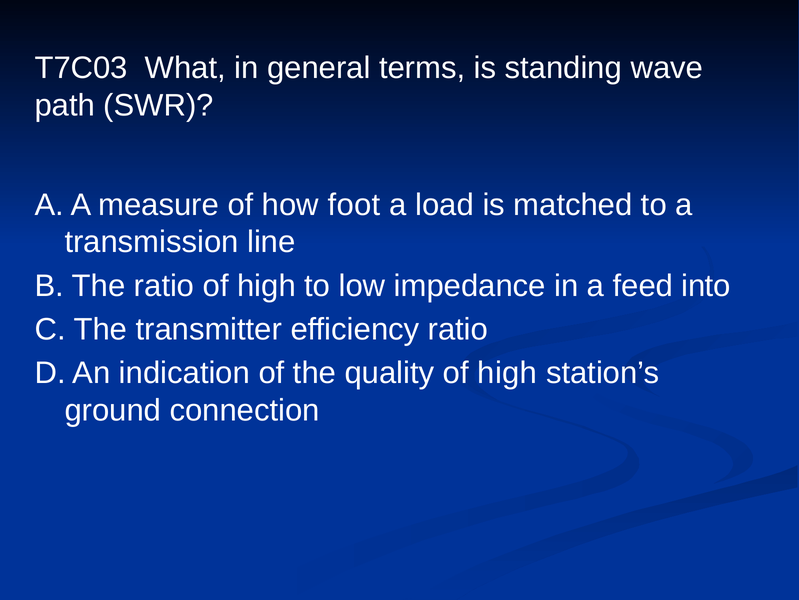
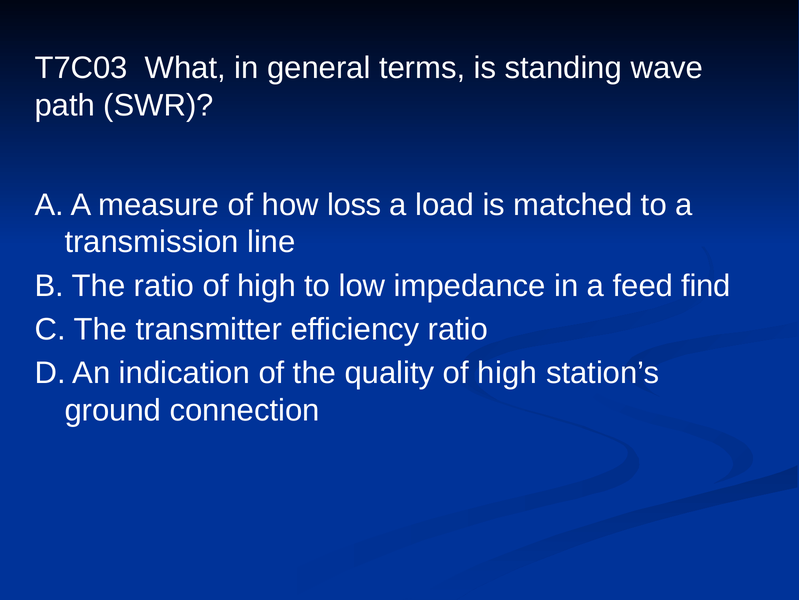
foot: foot -> loss
into: into -> find
